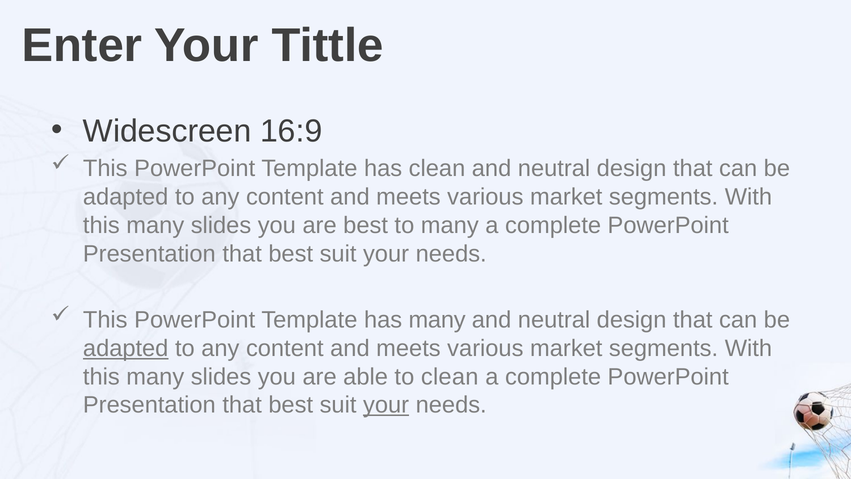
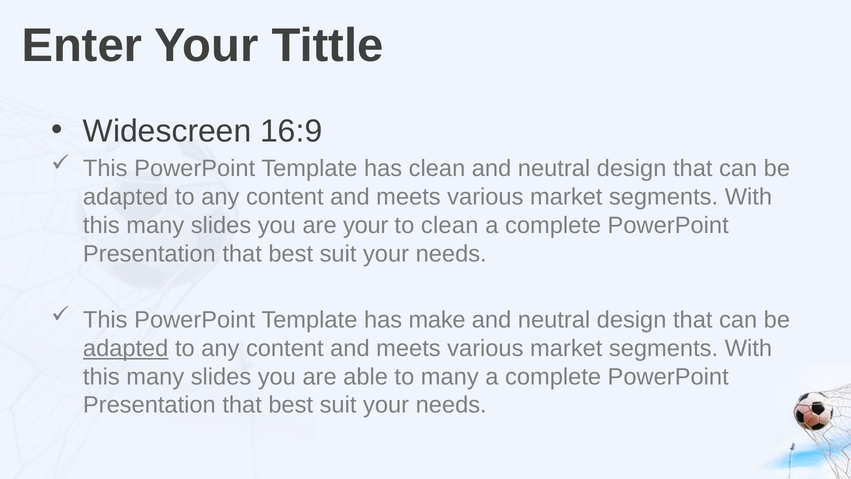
are best: best -> your
to many: many -> clean
has many: many -> make
to clean: clean -> many
your at (386, 405) underline: present -> none
